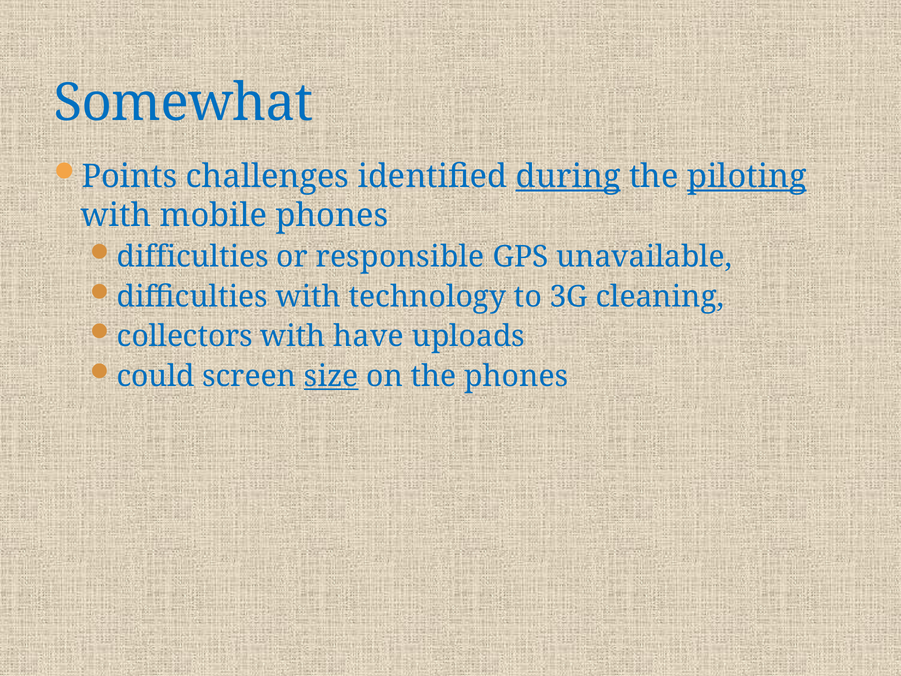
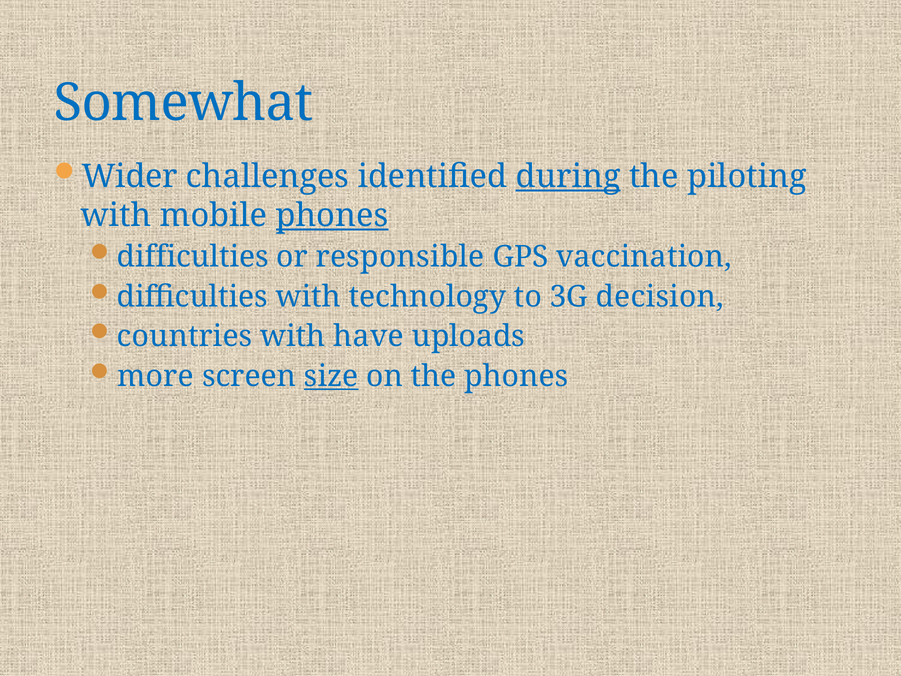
Points: Points -> Wider
piloting underline: present -> none
phones at (332, 216) underline: none -> present
unavailable: unavailable -> vaccination
cleaning: cleaning -> decision
collectors: collectors -> countries
could: could -> more
